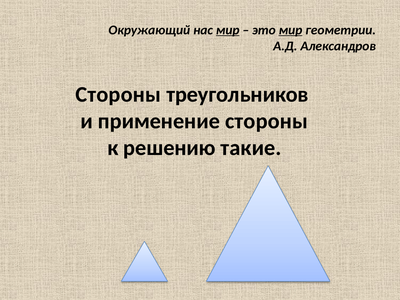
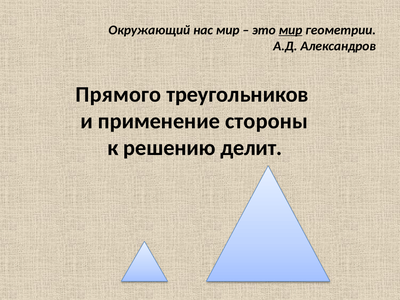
мир at (228, 30) underline: present -> none
Стороны at (118, 94): Стороны -> Прямого
такие: такие -> делит
